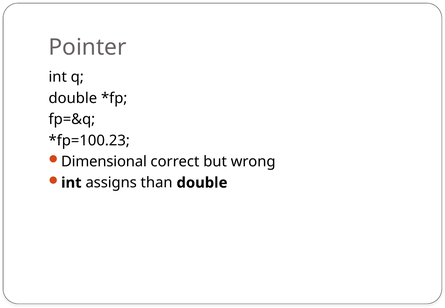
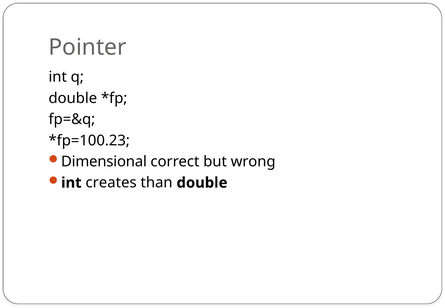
assigns: assigns -> creates
